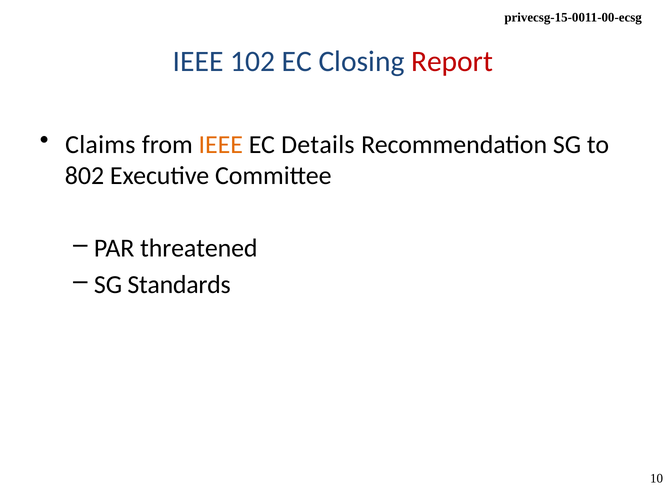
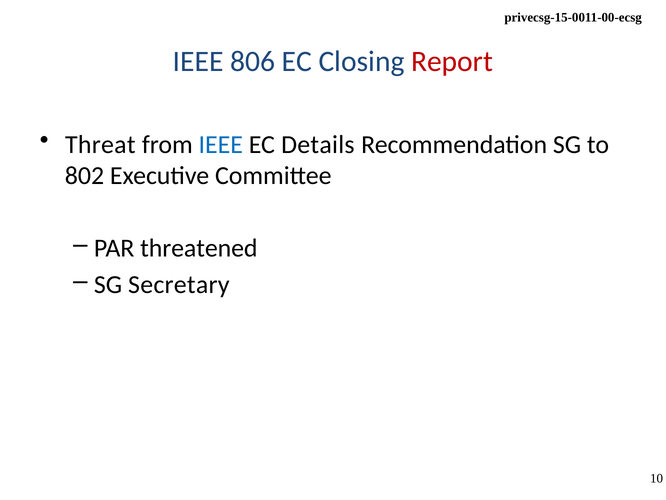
102: 102 -> 806
Claims: Claims -> Threat
IEEE at (221, 144) colour: orange -> blue
Standards: Standards -> Secretary
